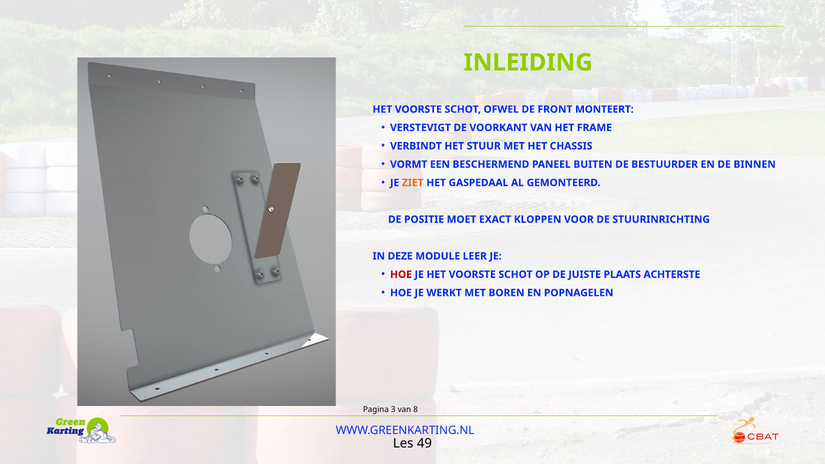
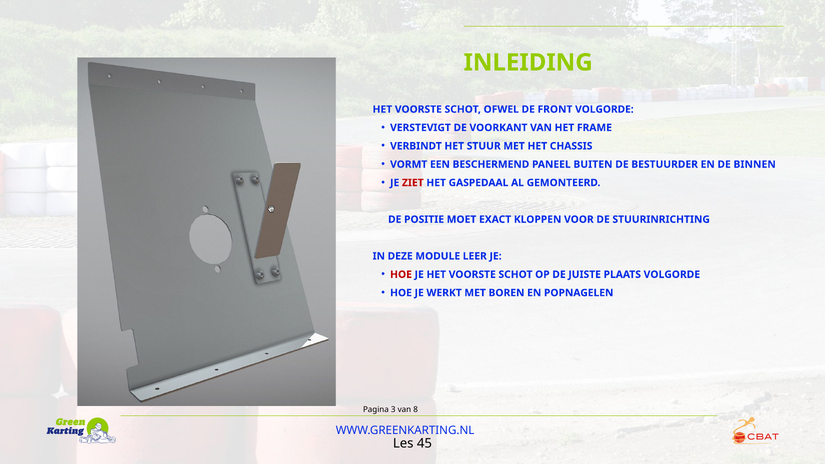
FRONT MONTEERT: MONTEERT -> VOLGORDE
ZIET colour: orange -> red
PLAATS ACHTERSTE: ACHTERSTE -> VOLGORDE
49: 49 -> 45
